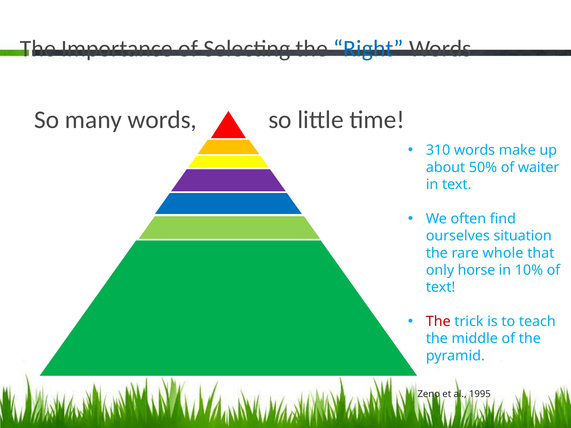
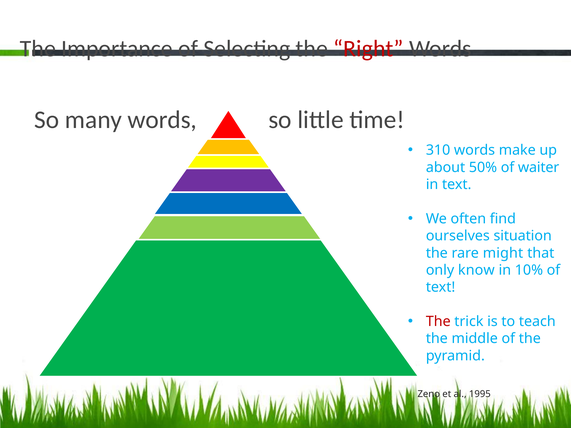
Right colour: blue -> red
whole: whole -> might
horse: horse -> know
